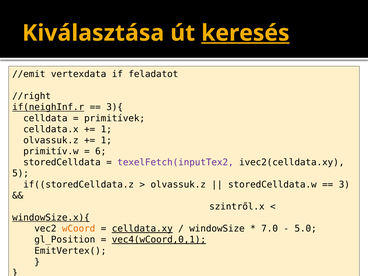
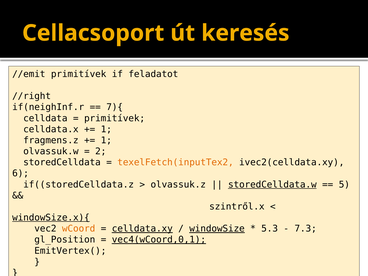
Kiválasztása: Kiválasztása -> Cellacsoport
keresés underline: present -> none
//emit vertexdata: vertexdata -> primitívek
if(neighInf.r underline: present -> none
3){: 3){ -> 7){
olvassuk.z at (51, 140): olvassuk.z -> fragmens.z
primitív.w: primitív.w -> olvassuk.w
6: 6 -> 2
texelFetch(inputTex2 colour: purple -> orange
5: 5 -> 6
storedCelldata.w underline: none -> present
3: 3 -> 5
windowSize underline: none -> present
7.0: 7.0 -> 5.3
5.0: 5.0 -> 7.3
